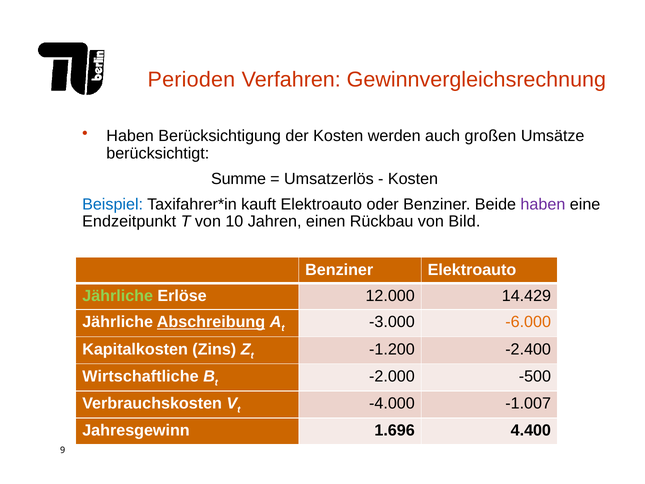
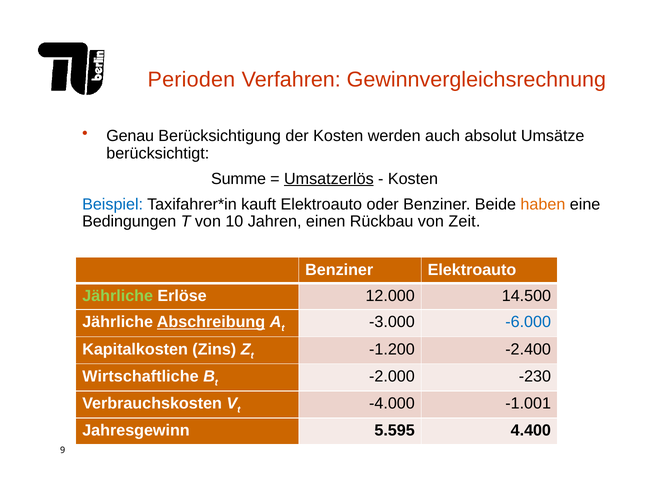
Haben at (130, 136): Haben -> Genau
großen: großen -> absolut
Umsatzerlös underline: none -> present
haben at (543, 204) colour: purple -> orange
Endzeitpunkt: Endzeitpunkt -> Bedingungen
Bild: Bild -> Zeit
14.429: 14.429 -> 14.500
-6.000 colour: orange -> blue
-500: -500 -> -230
-1.007: -1.007 -> -1.001
1.696: 1.696 -> 5.595
